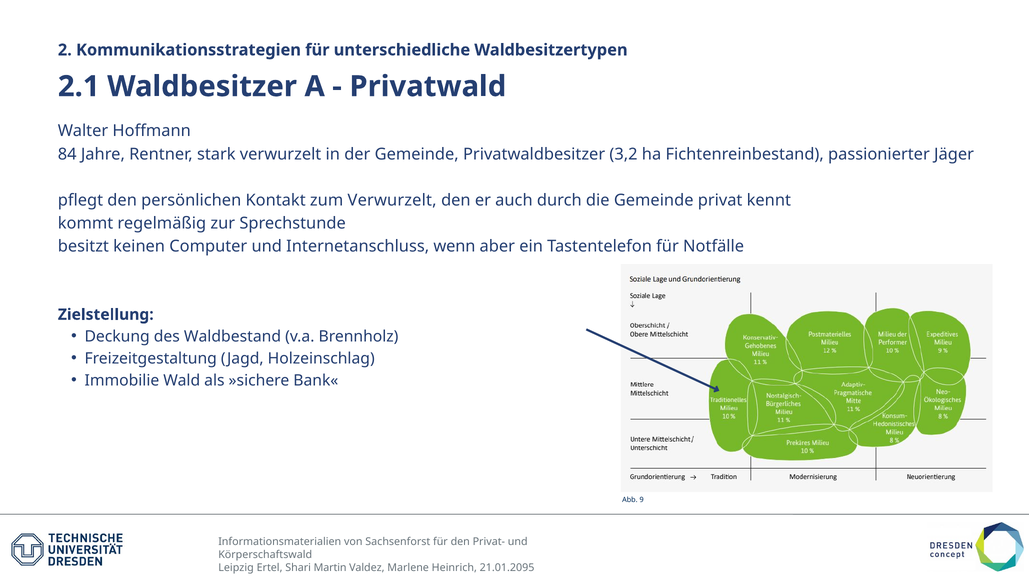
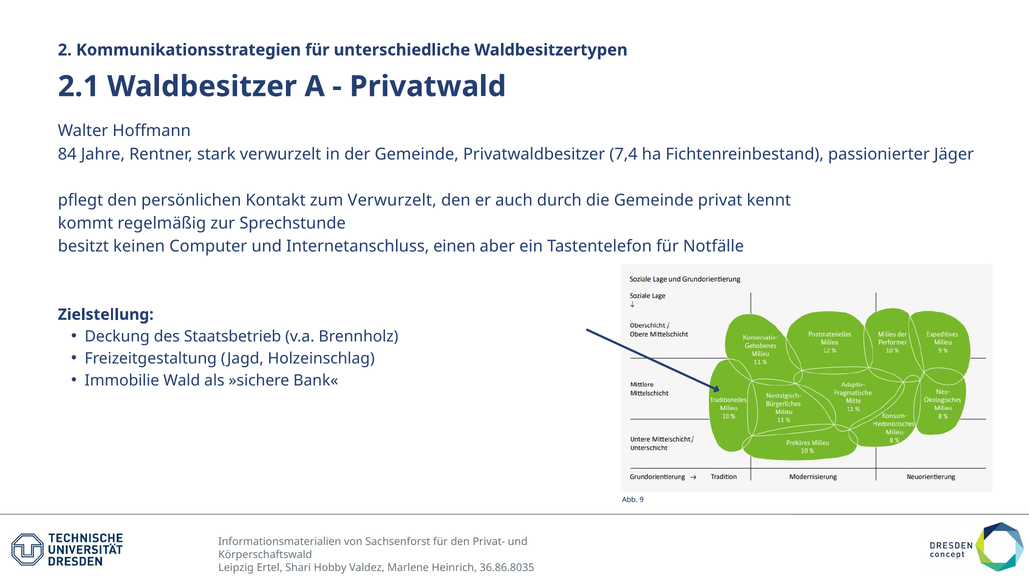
3,2: 3,2 -> 7,4
wenn: wenn -> einen
Waldbestand: Waldbestand -> Staatsbetrieb
Martin: Martin -> Hobby
21.01.2095: 21.01.2095 -> 36.86.8035
